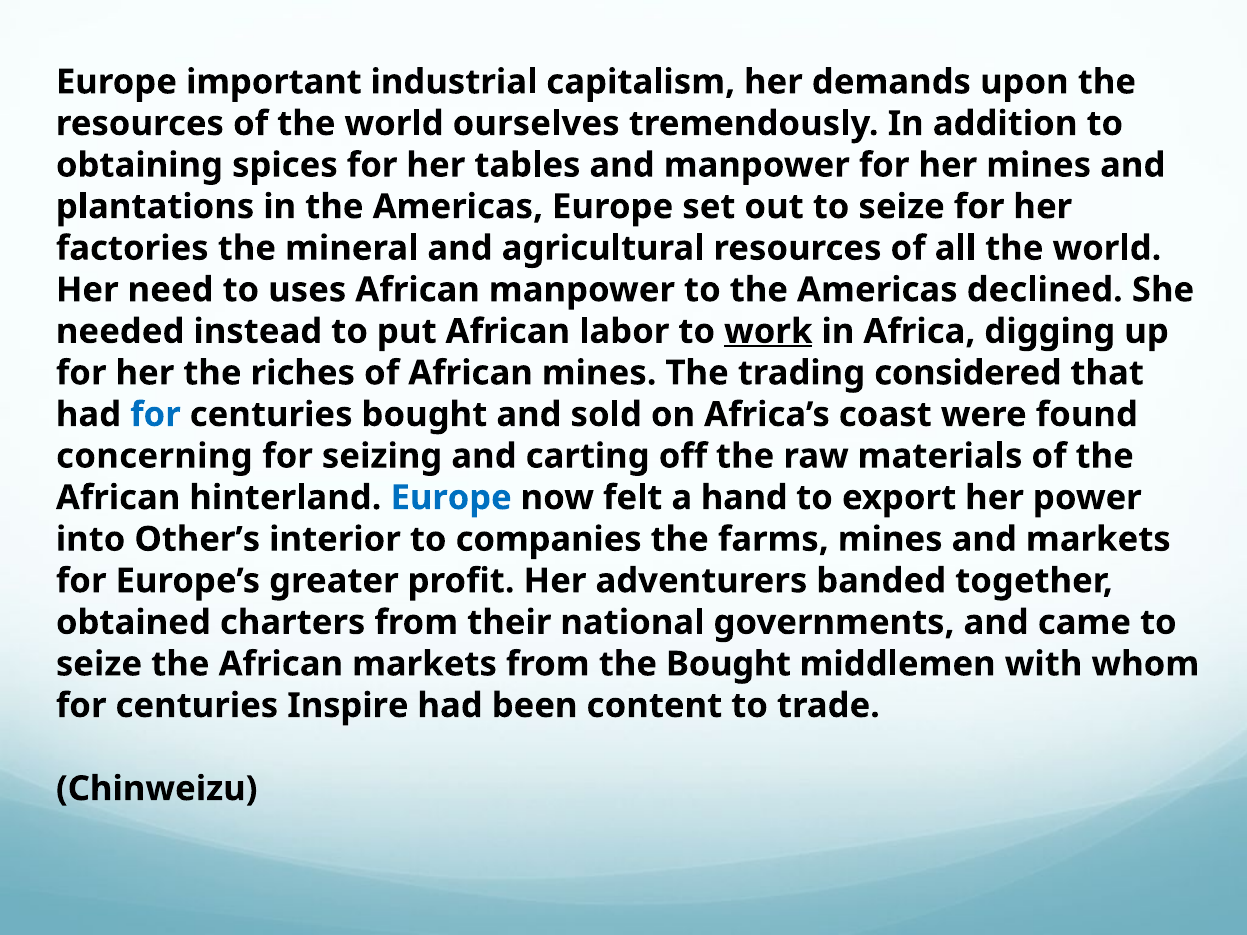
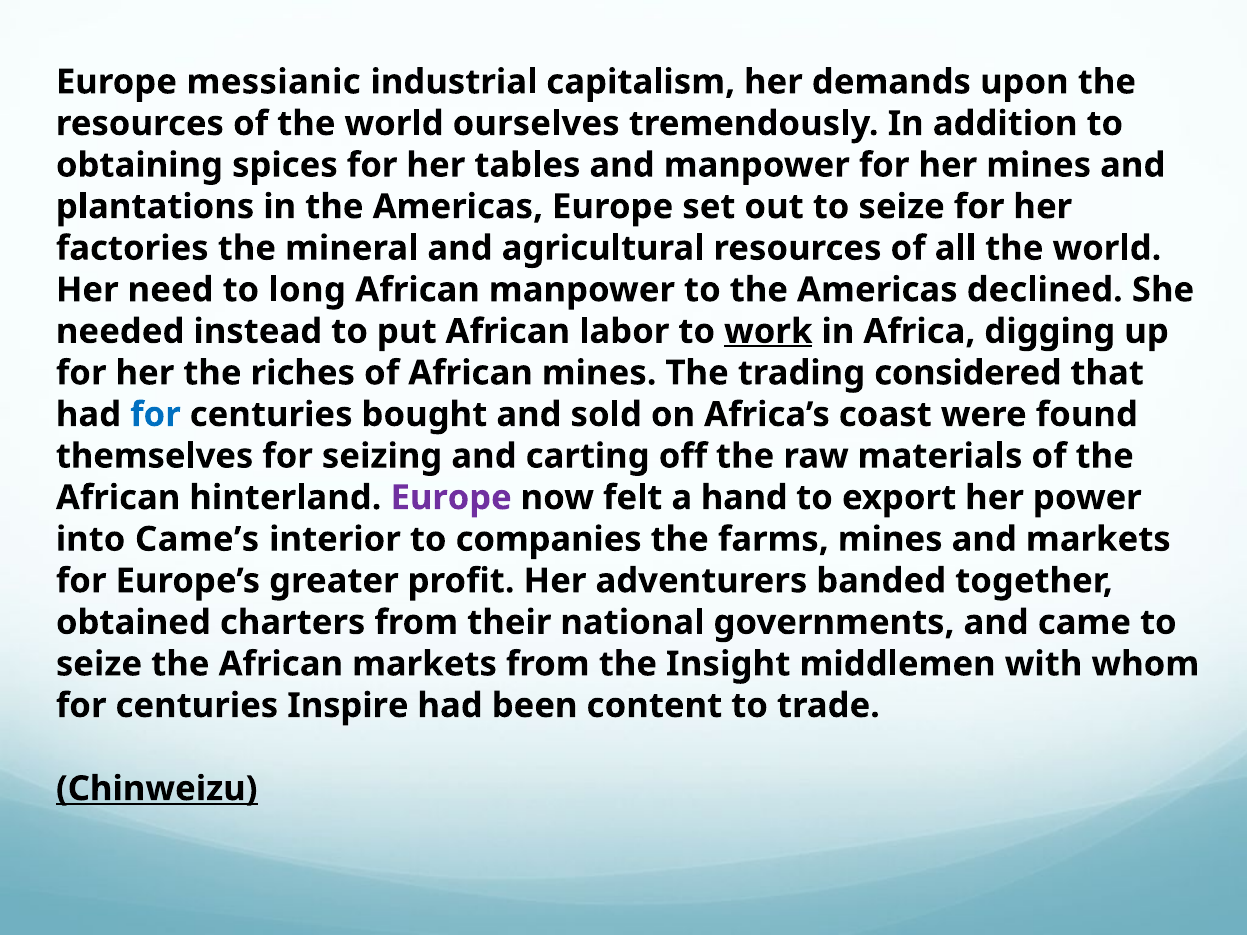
important: important -> messianic
uses: uses -> long
concerning: concerning -> themselves
Europe at (451, 498) colour: blue -> purple
Other’s: Other’s -> Came’s
the Bought: Bought -> Insight
Chinweizu underline: none -> present
